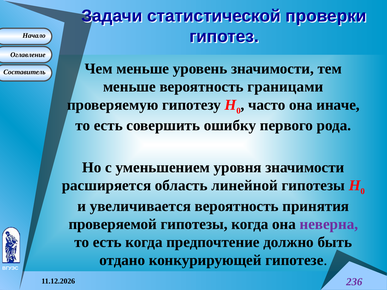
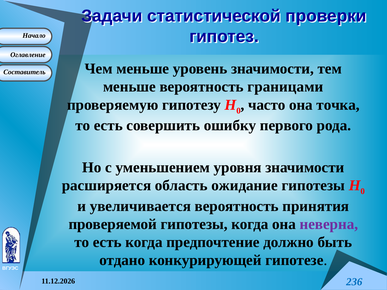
иначе: иначе -> точка
линейной: линейной -> ожидание
236 colour: purple -> blue
